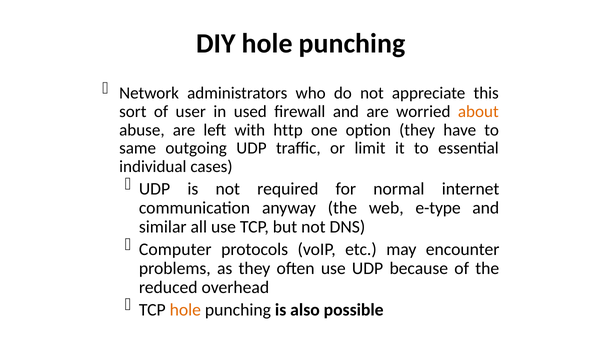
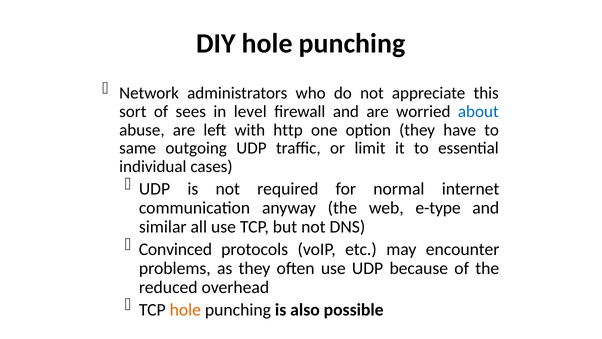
user: user -> sees
used: used -> level
about colour: orange -> blue
Computer: Computer -> Convinced
